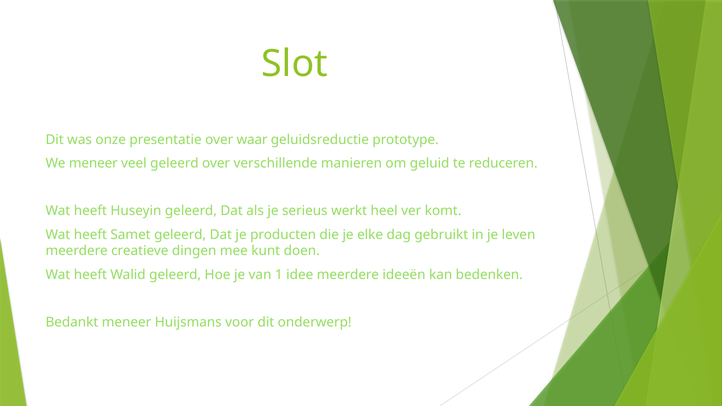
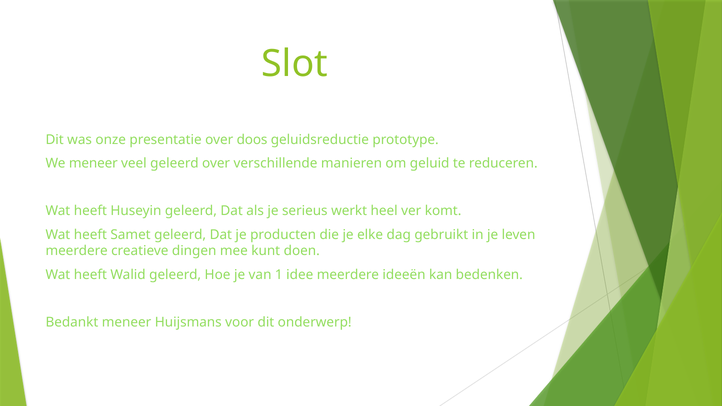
waar: waar -> doos
